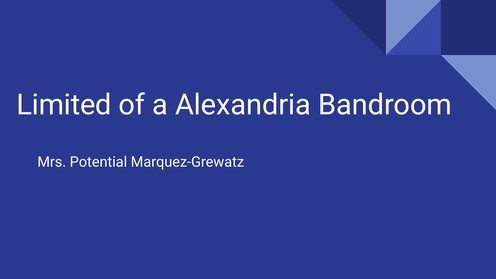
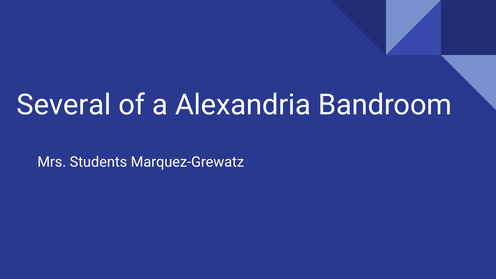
Limited: Limited -> Several
Potential: Potential -> Students
